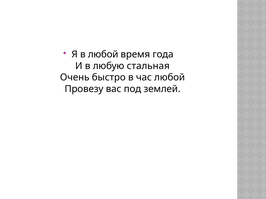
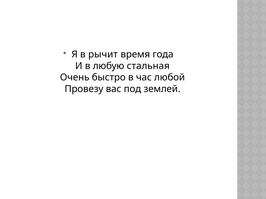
в любой: любой -> рычит
